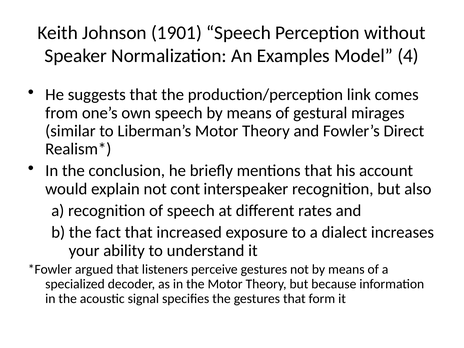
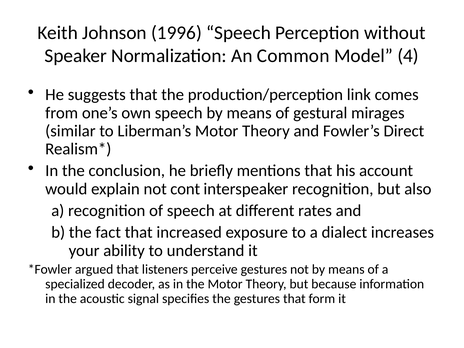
1901: 1901 -> 1996
Examples: Examples -> Common
